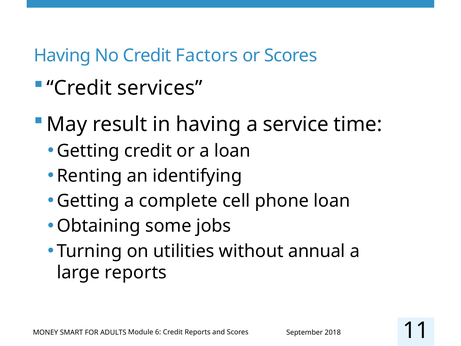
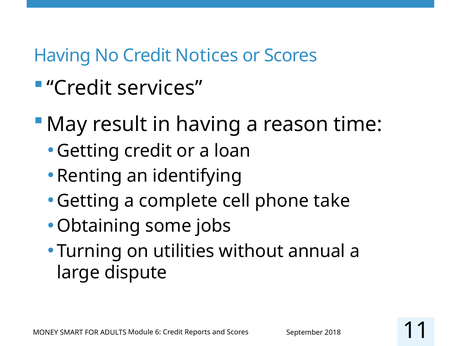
Factors: Factors -> Notices
service: service -> reason
phone loan: loan -> take
large reports: reports -> dispute
